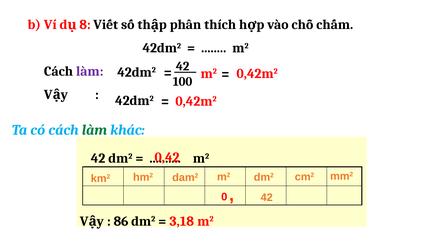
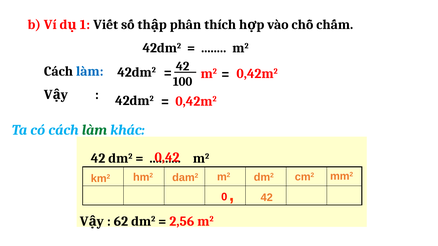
8: 8 -> 1
làm at (90, 71) colour: purple -> blue
86: 86 -> 62
3,18: 3,18 -> 2,56
